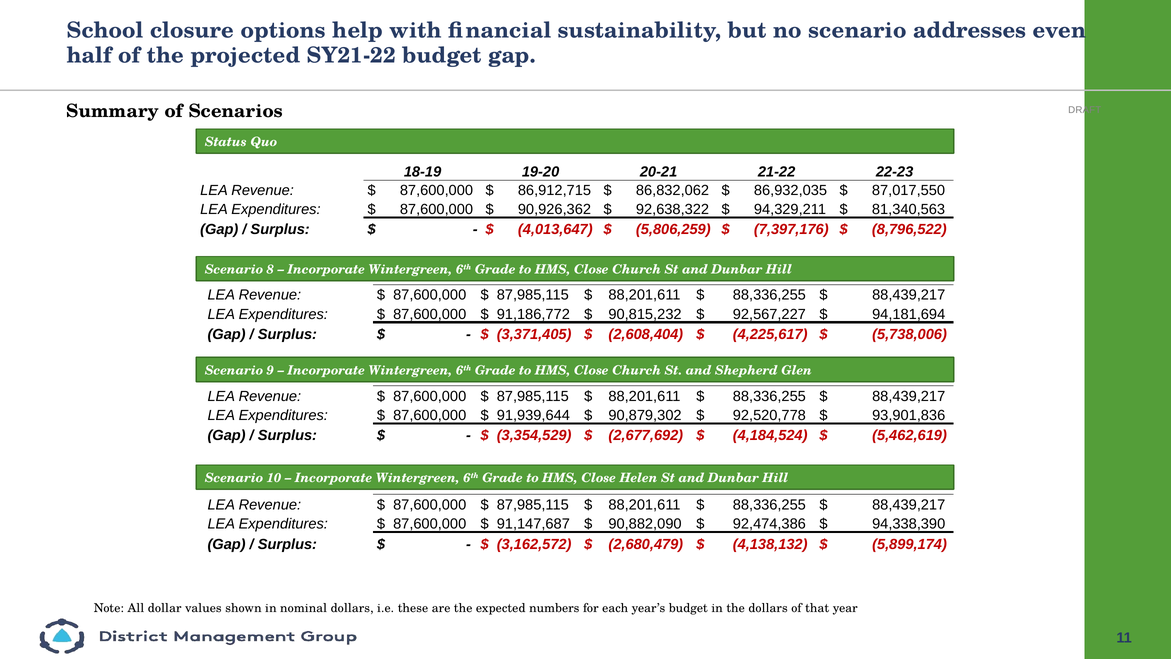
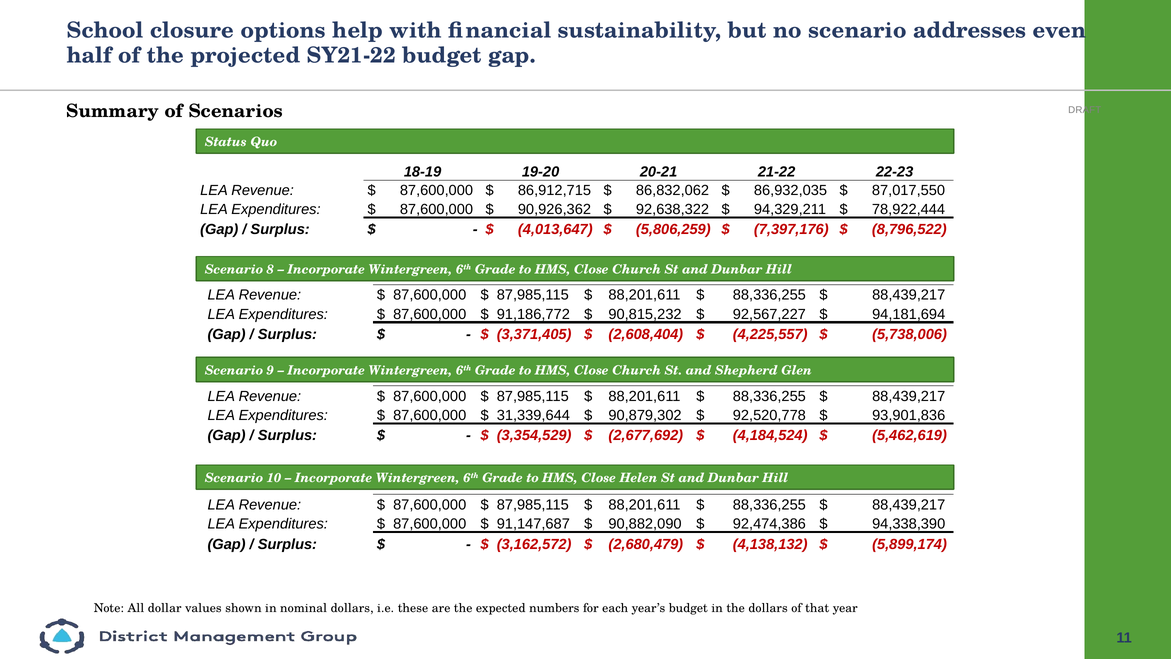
81,340,563: 81,340,563 -> 78,922,444
4,225,617: 4,225,617 -> 4,225,557
91,939,644: 91,939,644 -> 31,339,644
